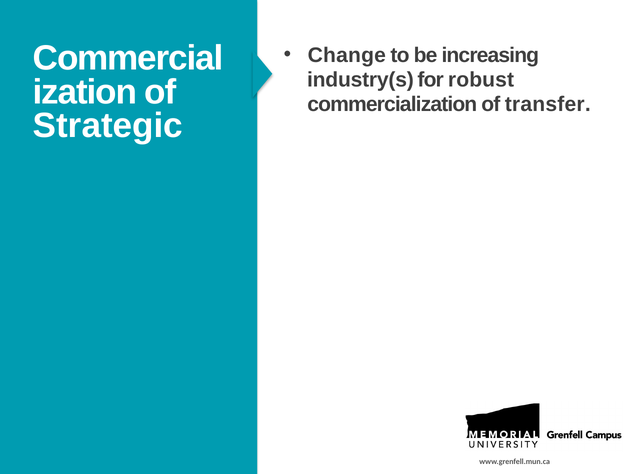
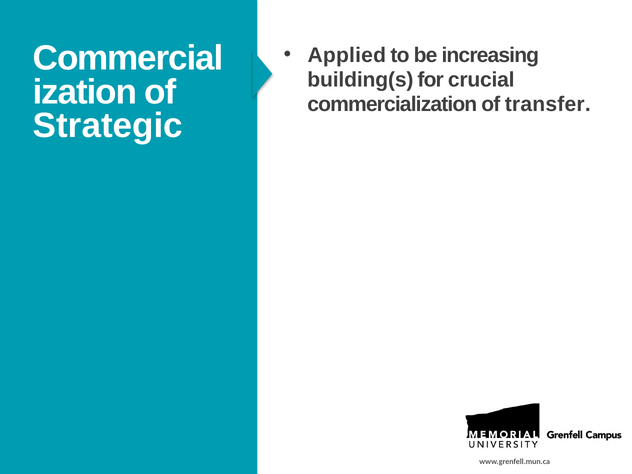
Change: Change -> Applied
industry(s: industry(s -> building(s
robust: robust -> crucial
